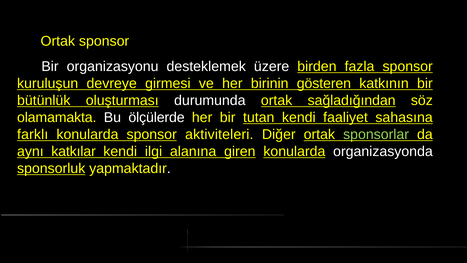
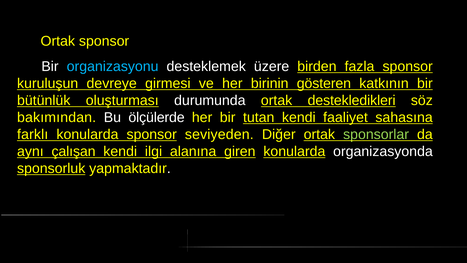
organizasyonu colour: white -> light blue
sağladığından: sağladığından -> destekledikleri
olamamakta: olamamakta -> bakımından
aktiviteleri: aktiviteleri -> seviyeden
katkılar: katkılar -> çalışan
